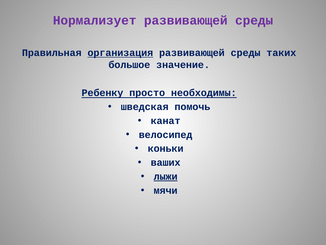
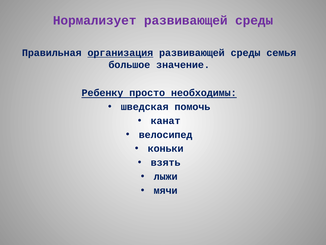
таких: таких -> семья
ваших: ваших -> взять
лыжи underline: present -> none
